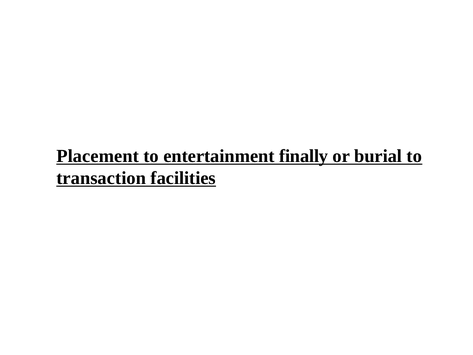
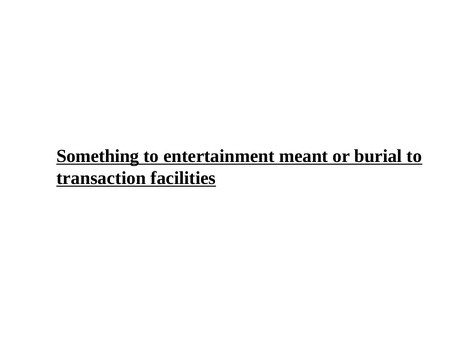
Placement: Placement -> Something
finally: finally -> meant
